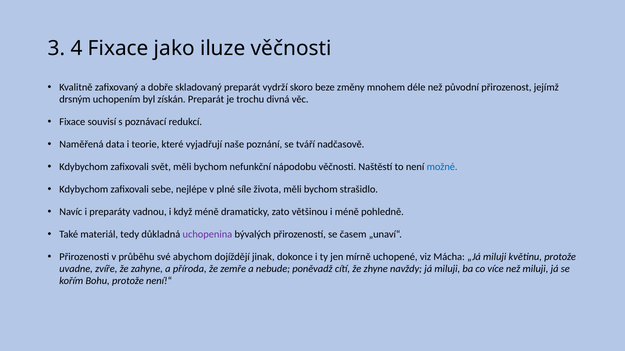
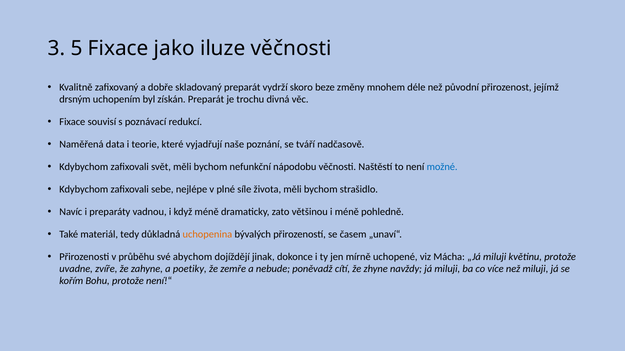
4: 4 -> 5
uchopenina colour: purple -> orange
příroda: příroda -> poetiky
